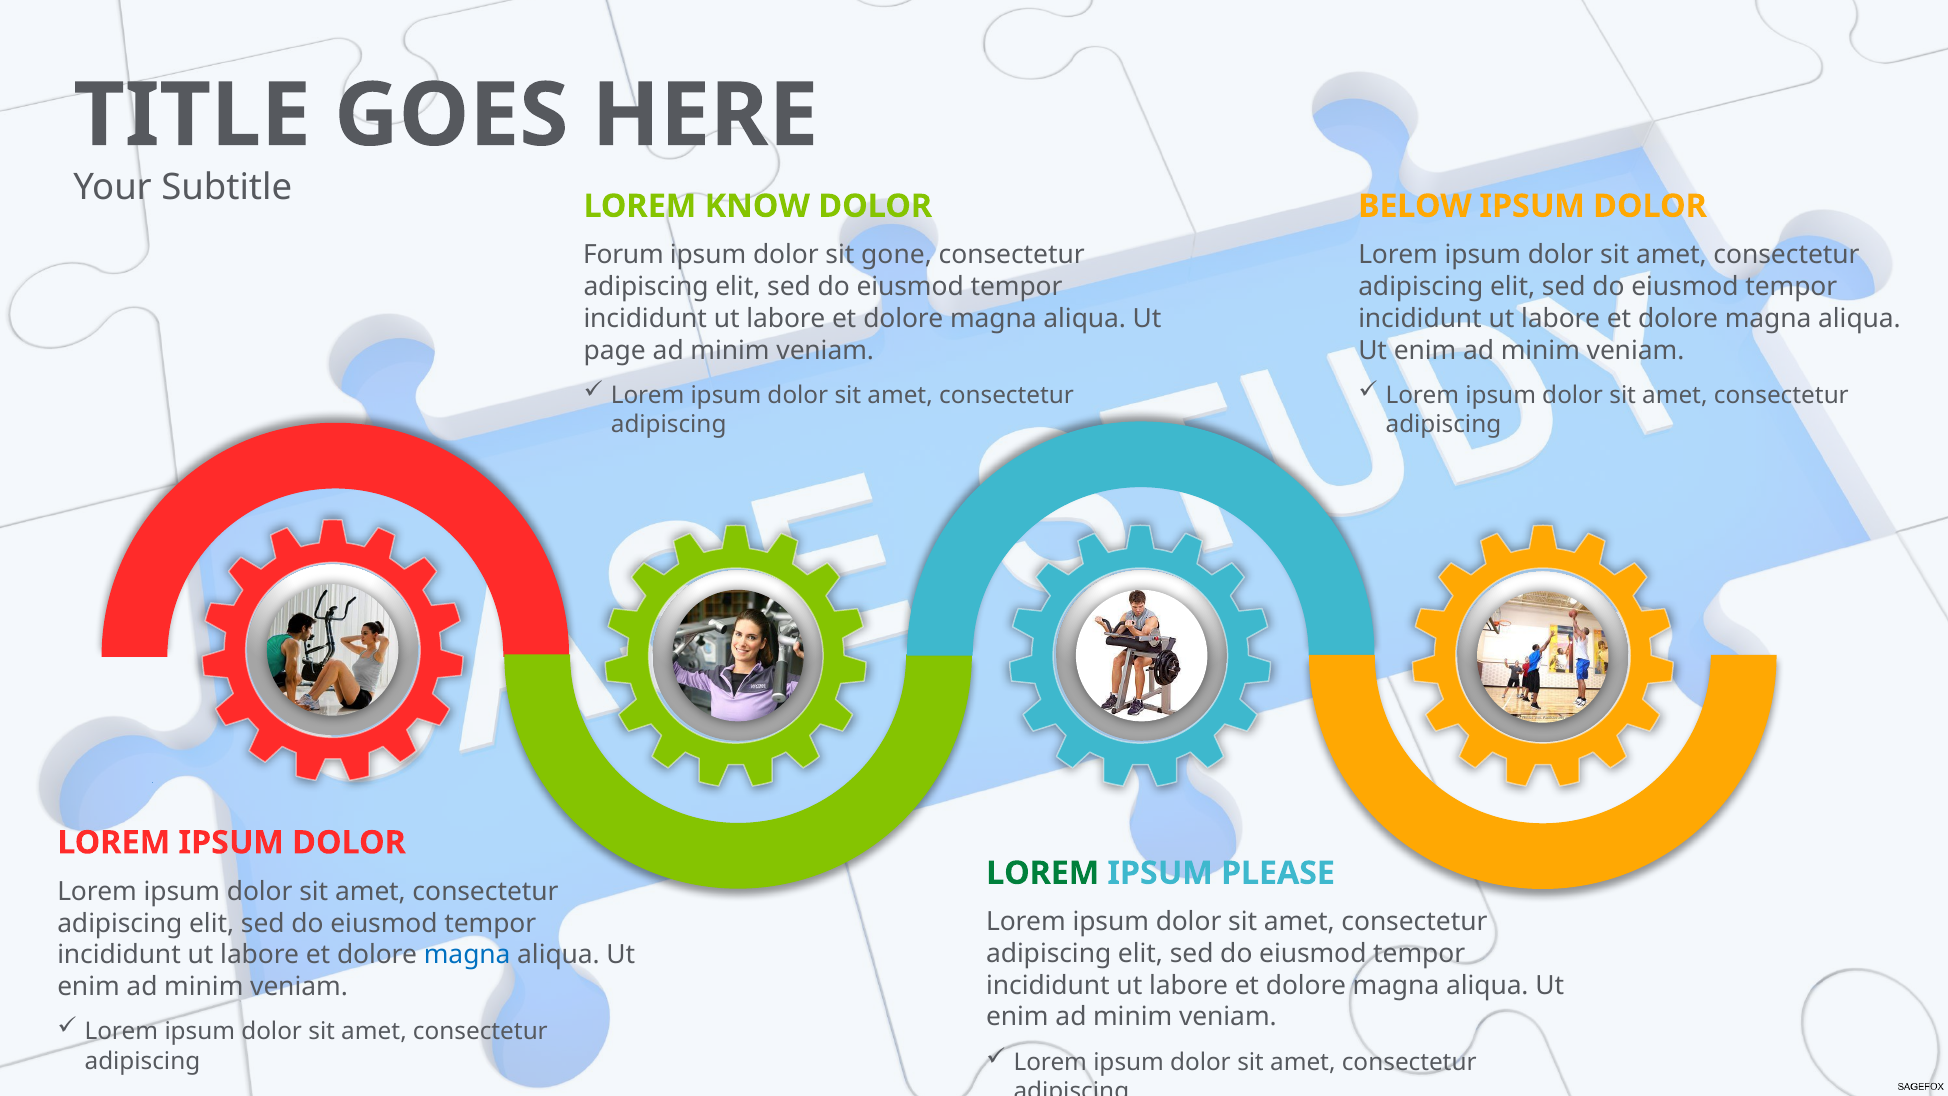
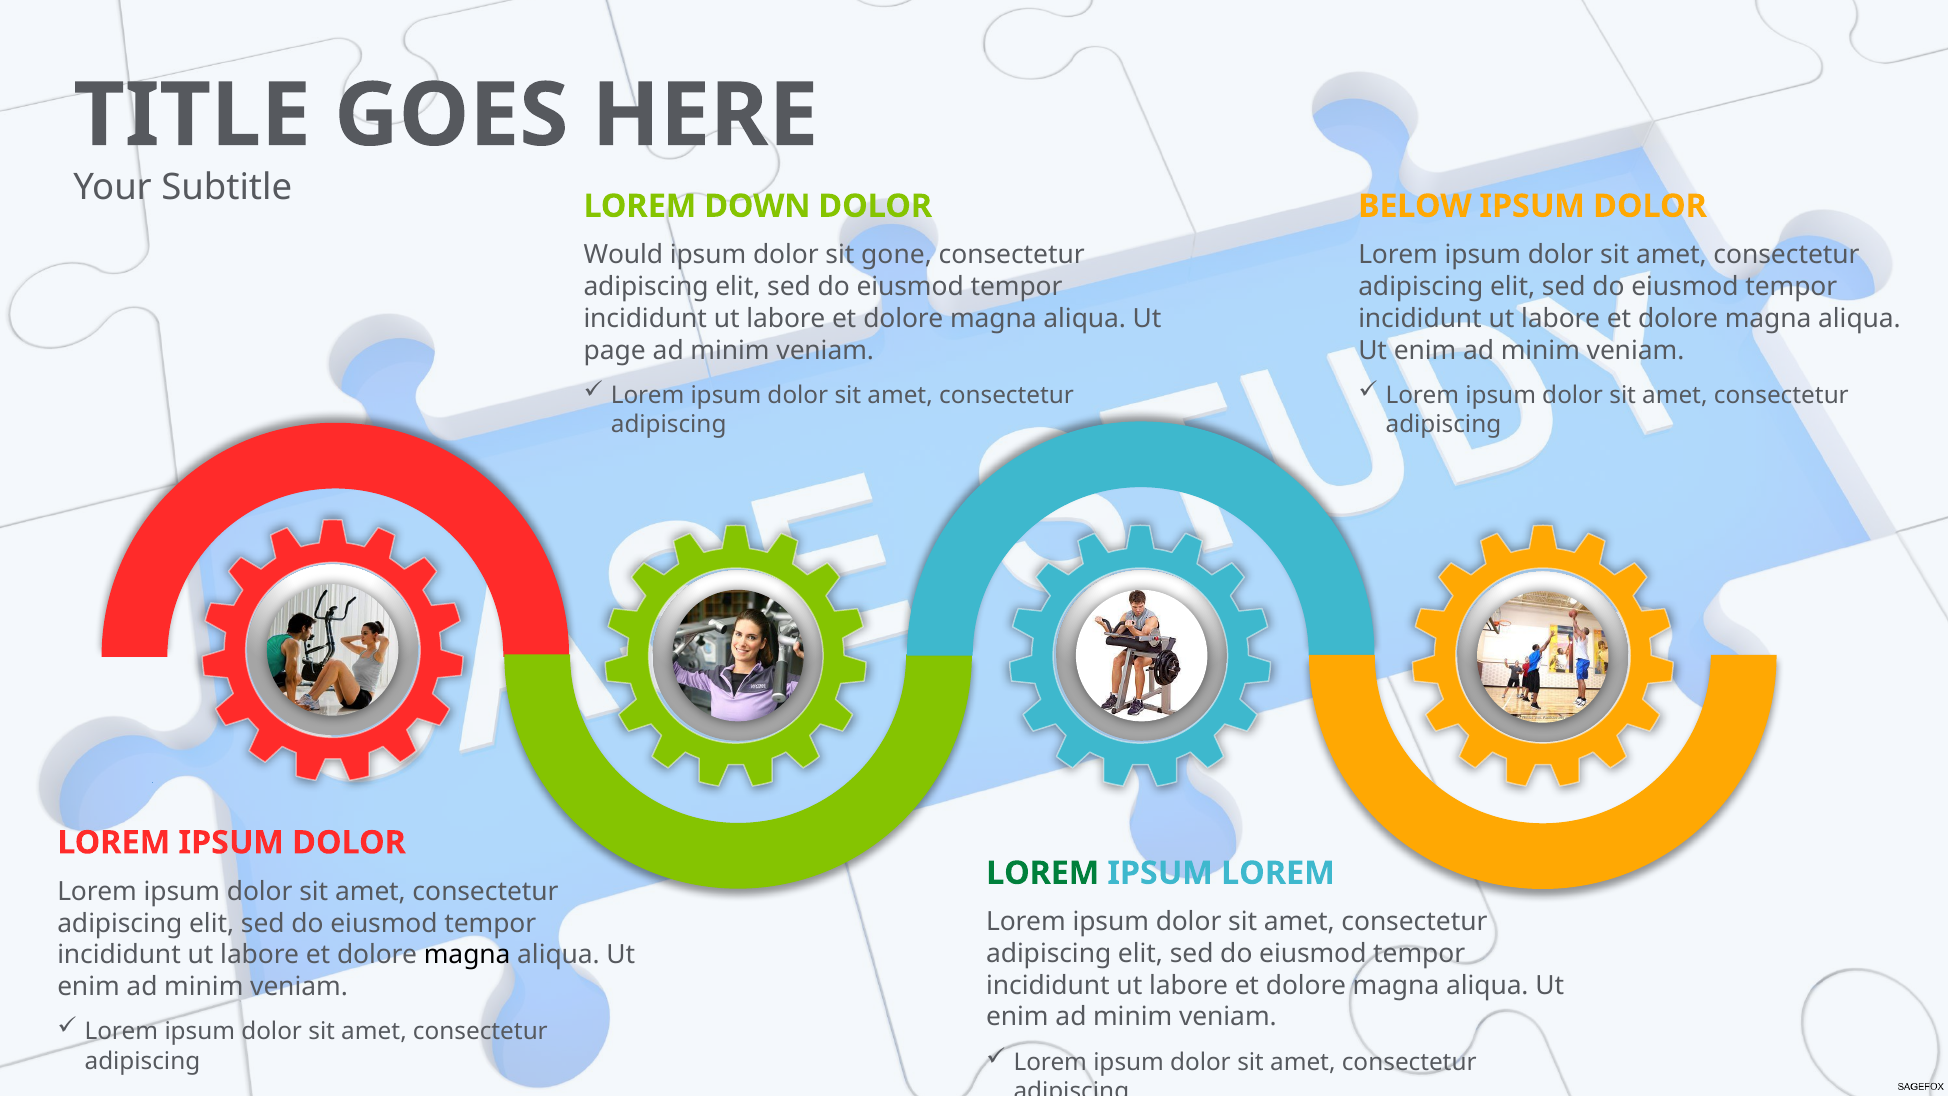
KNOW: KNOW -> DOWN
Forum: Forum -> Would
IPSUM PLEASE: PLEASE -> LOREM
magna at (467, 955) colour: blue -> black
